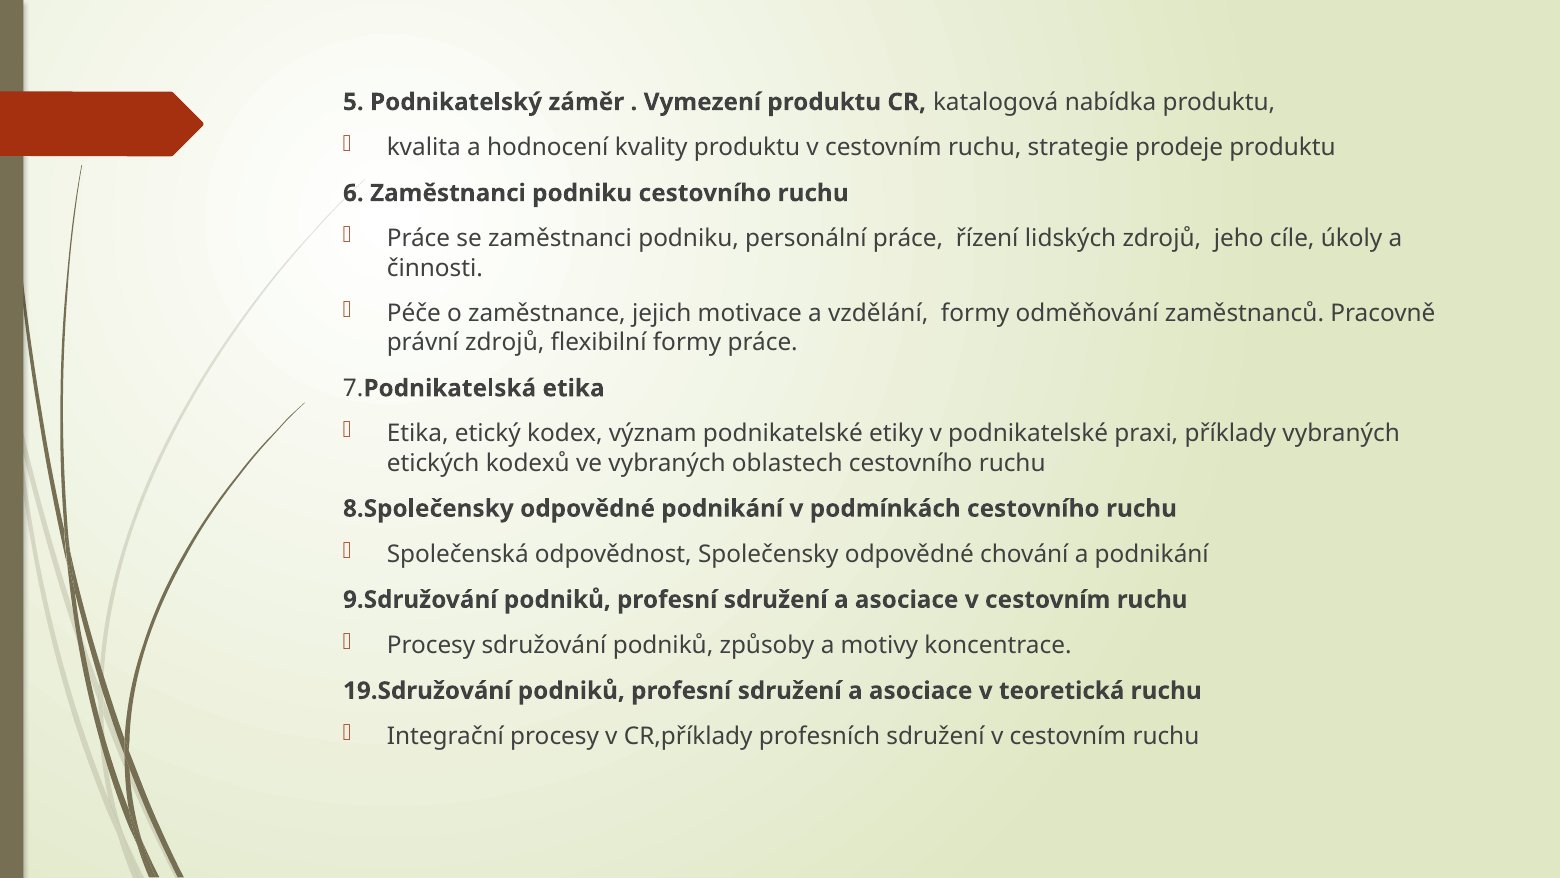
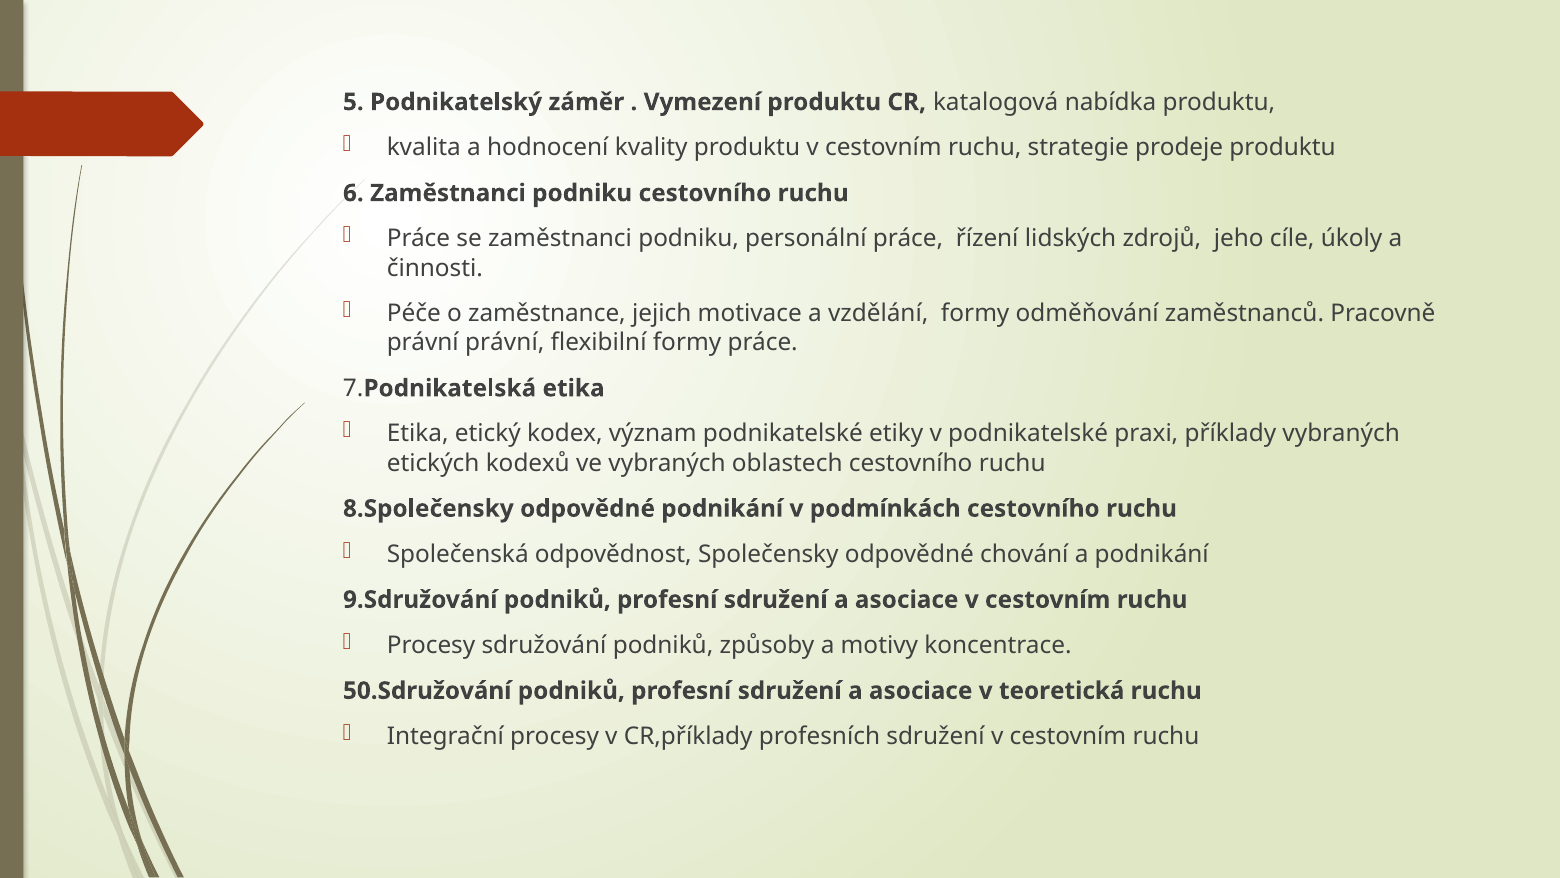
právní zdrojů: zdrojů -> právní
19.Sdružování: 19.Sdružování -> 50.Sdružování
